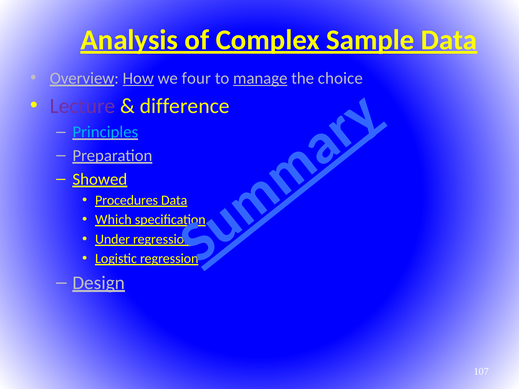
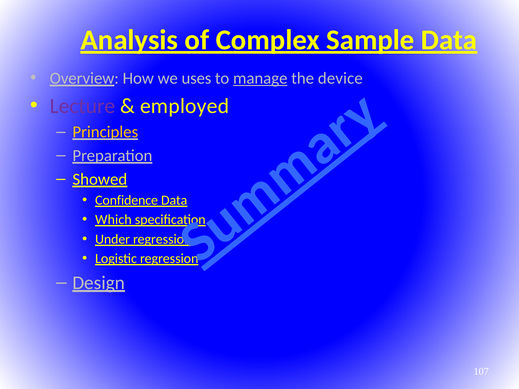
How underline: present -> none
four: four -> uses
choice: choice -> device
difference: difference -> employed
Principles colour: light blue -> yellow
Procedures: Procedures -> Confidence
